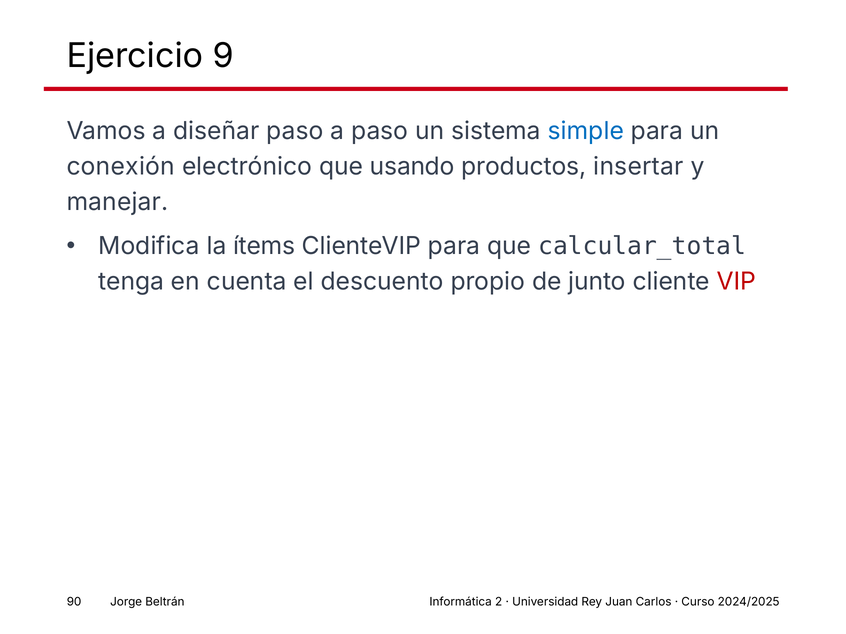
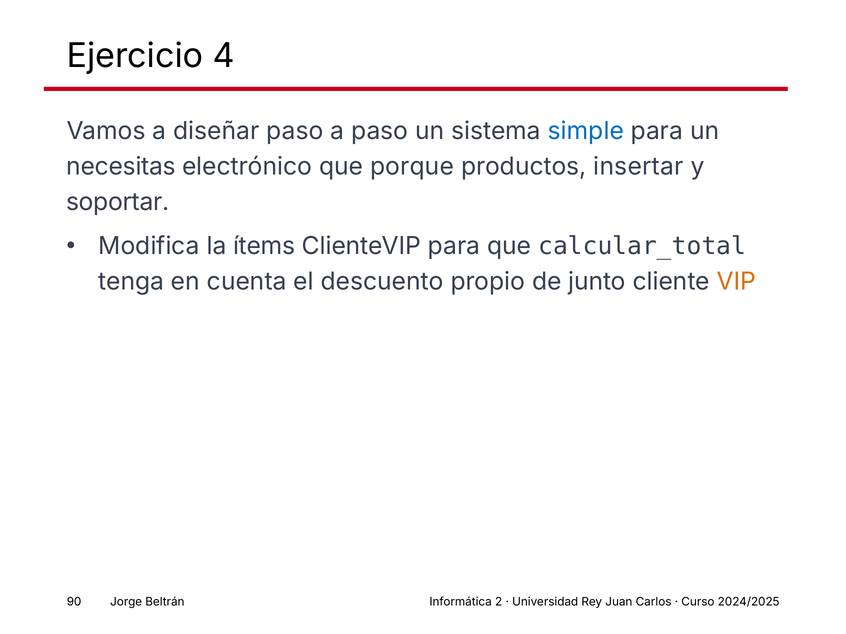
9: 9 -> 4
conexión: conexión -> necesitas
usando: usando -> porque
manejar: manejar -> soportar
VIP colour: red -> orange
